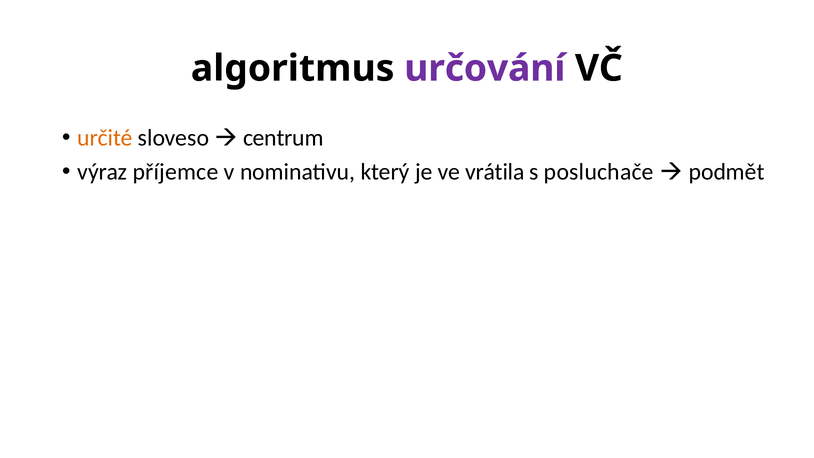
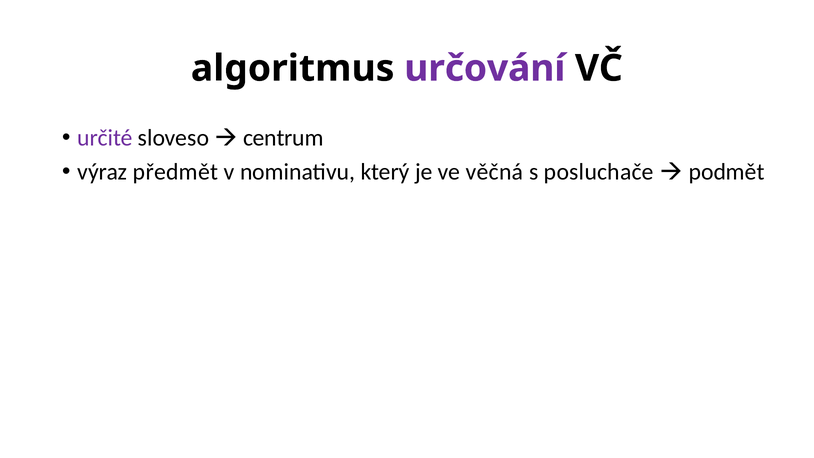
určité colour: orange -> purple
příjemce: příjemce -> předmět
vrátila: vrátila -> věčná
